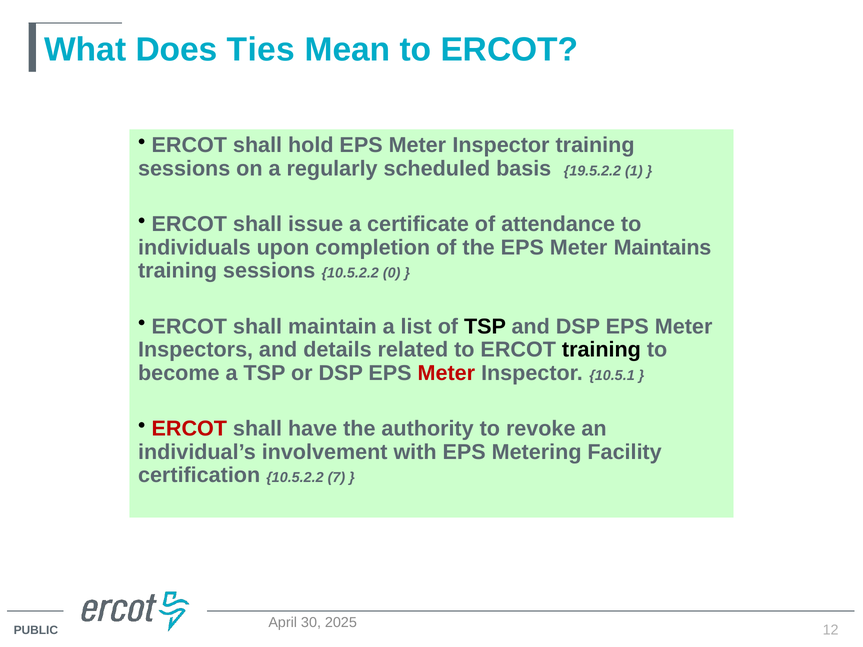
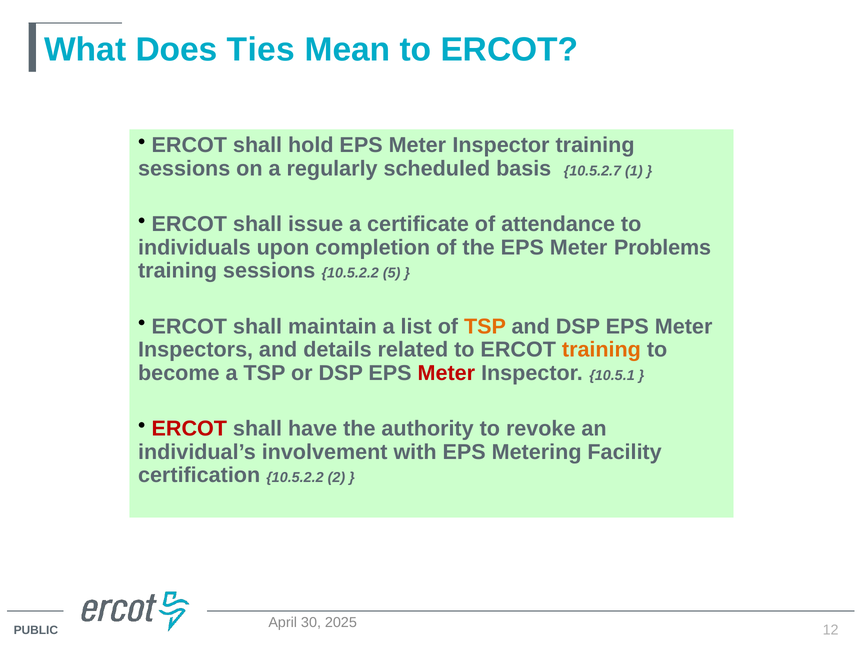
19.5.2.2: 19.5.2.2 -> 10.5.2.7
Maintains: Maintains -> Problems
0: 0 -> 5
TSP at (485, 327) colour: black -> orange
training at (601, 350) colour: black -> orange
7: 7 -> 2
